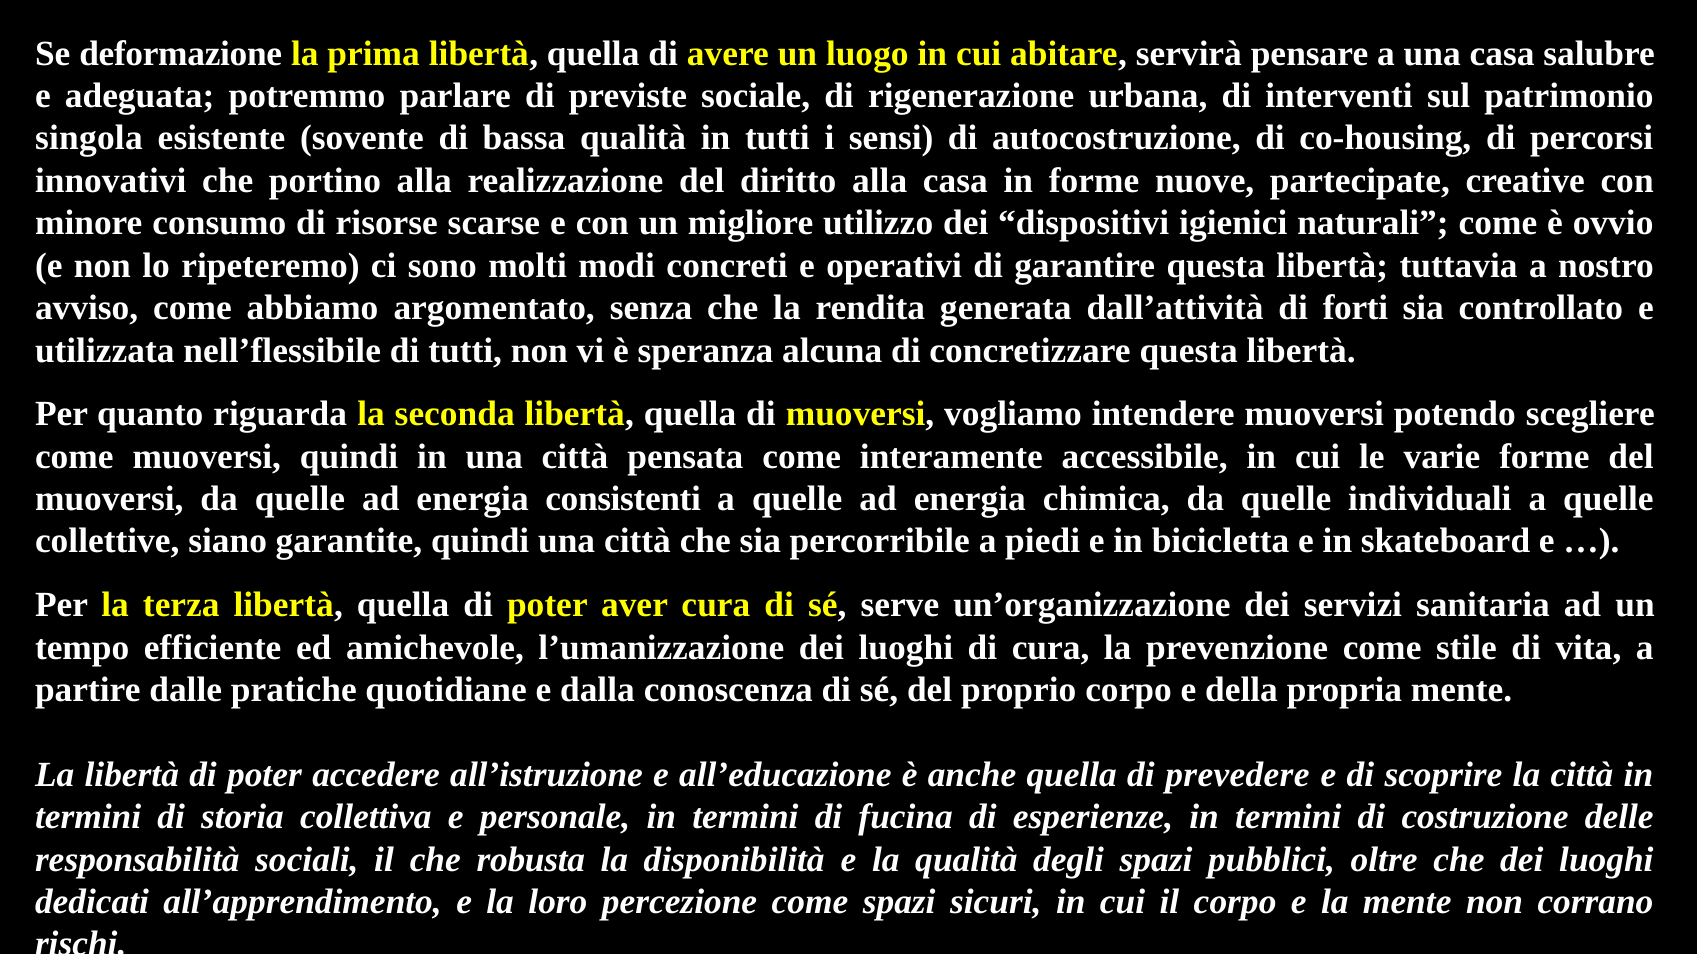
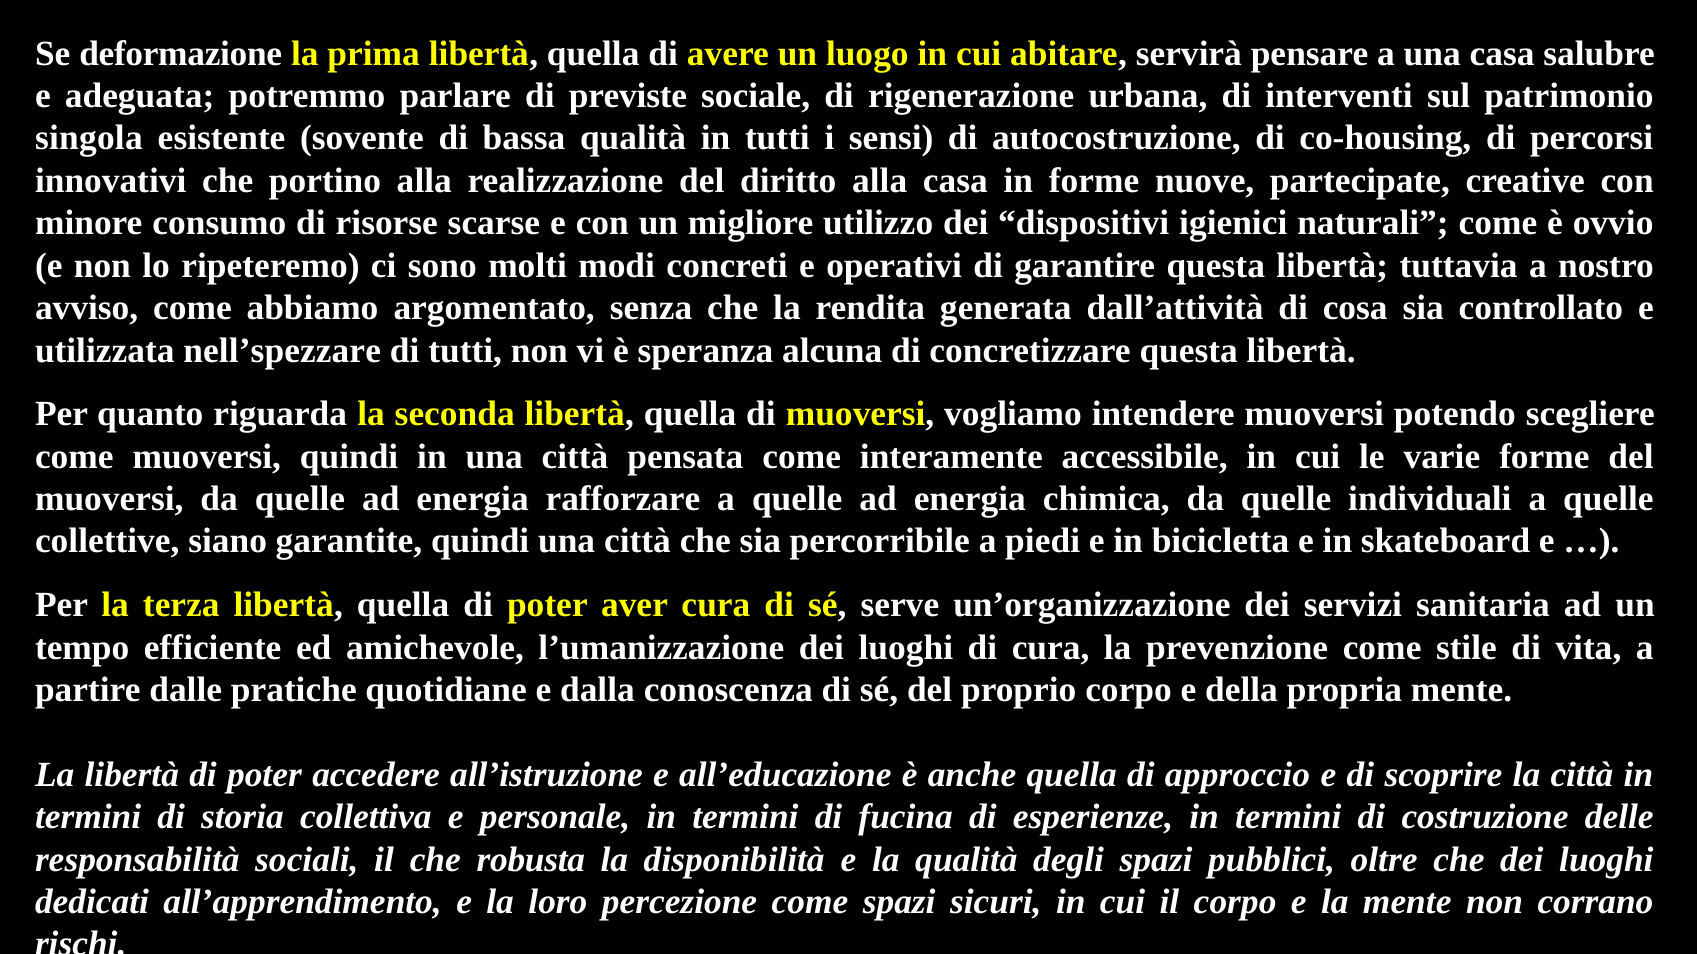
forti: forti -> cosa
nell’flessibile: nell’flessibile -> nell’spezzare
consistenti: consistenti -> rafforzare
prevedere: prevedere -> approccio
